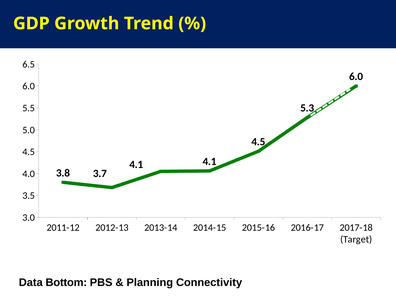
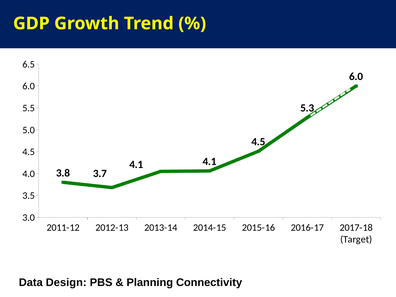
Bottom: Bottom -> Design
